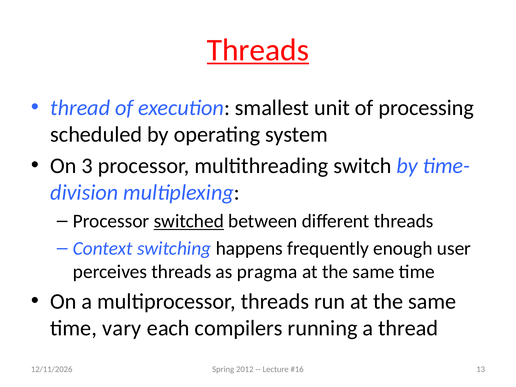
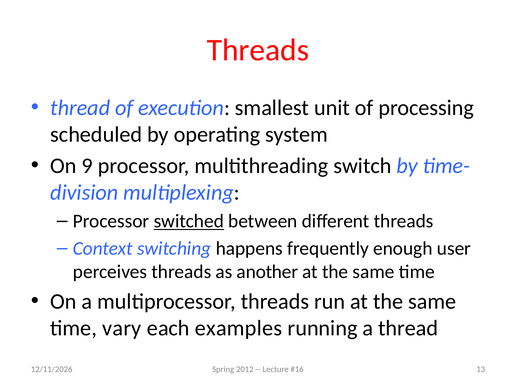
Threads at (258, 50) underline: present -> none
3: 3 -> 9
pragma: pragma -> another
compilers: compilers -> examples
